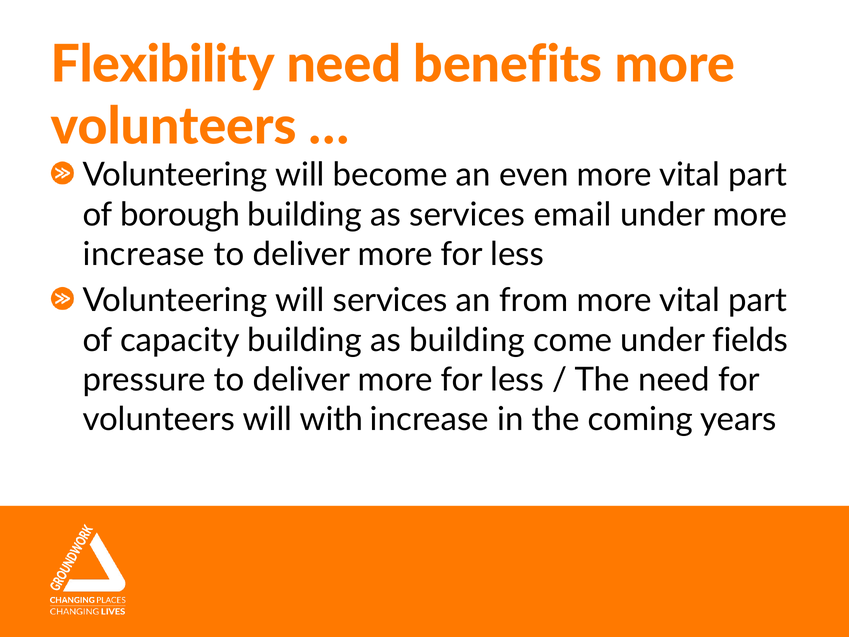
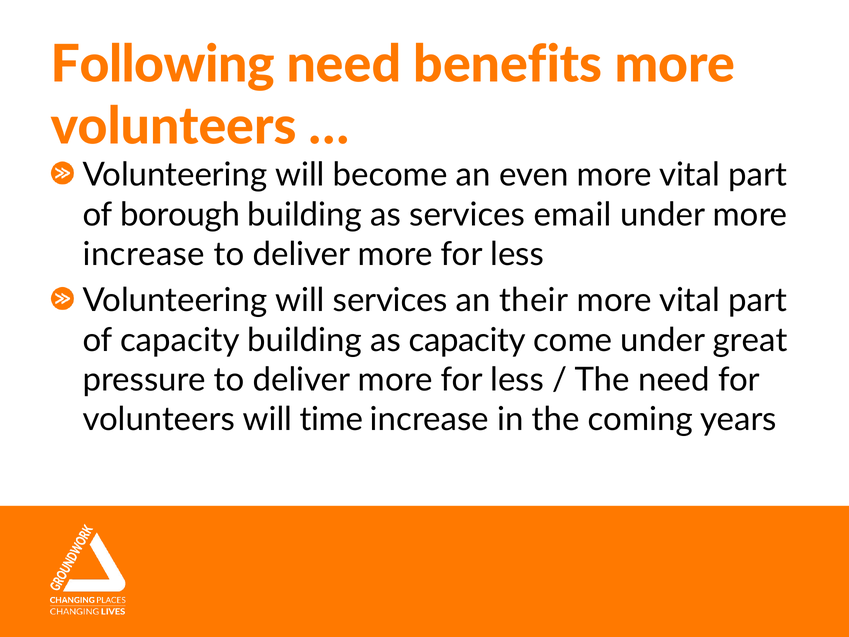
Flexibility: Flexibility -> Following
from: from -> their
as building: building -> capacity
fields: fields -> great
with: with -> time
